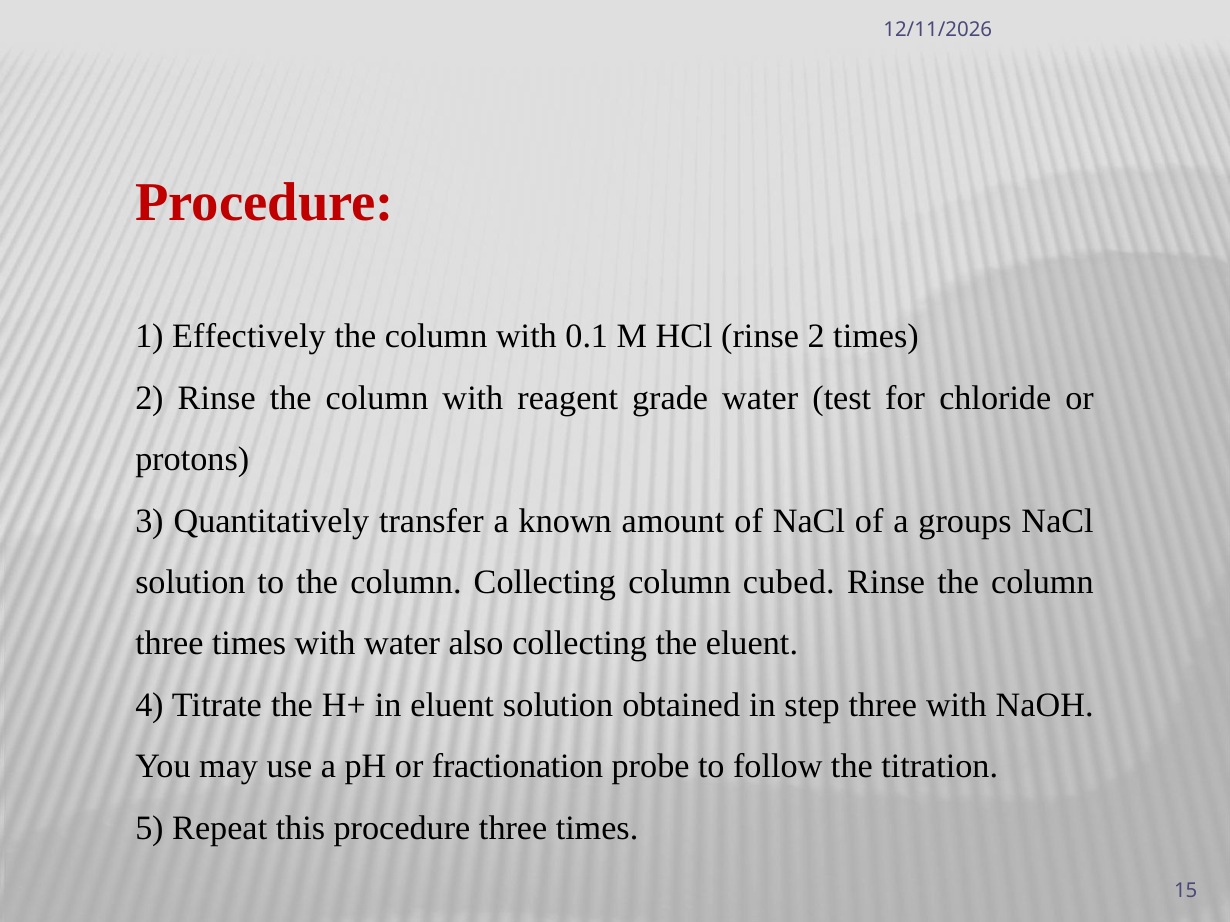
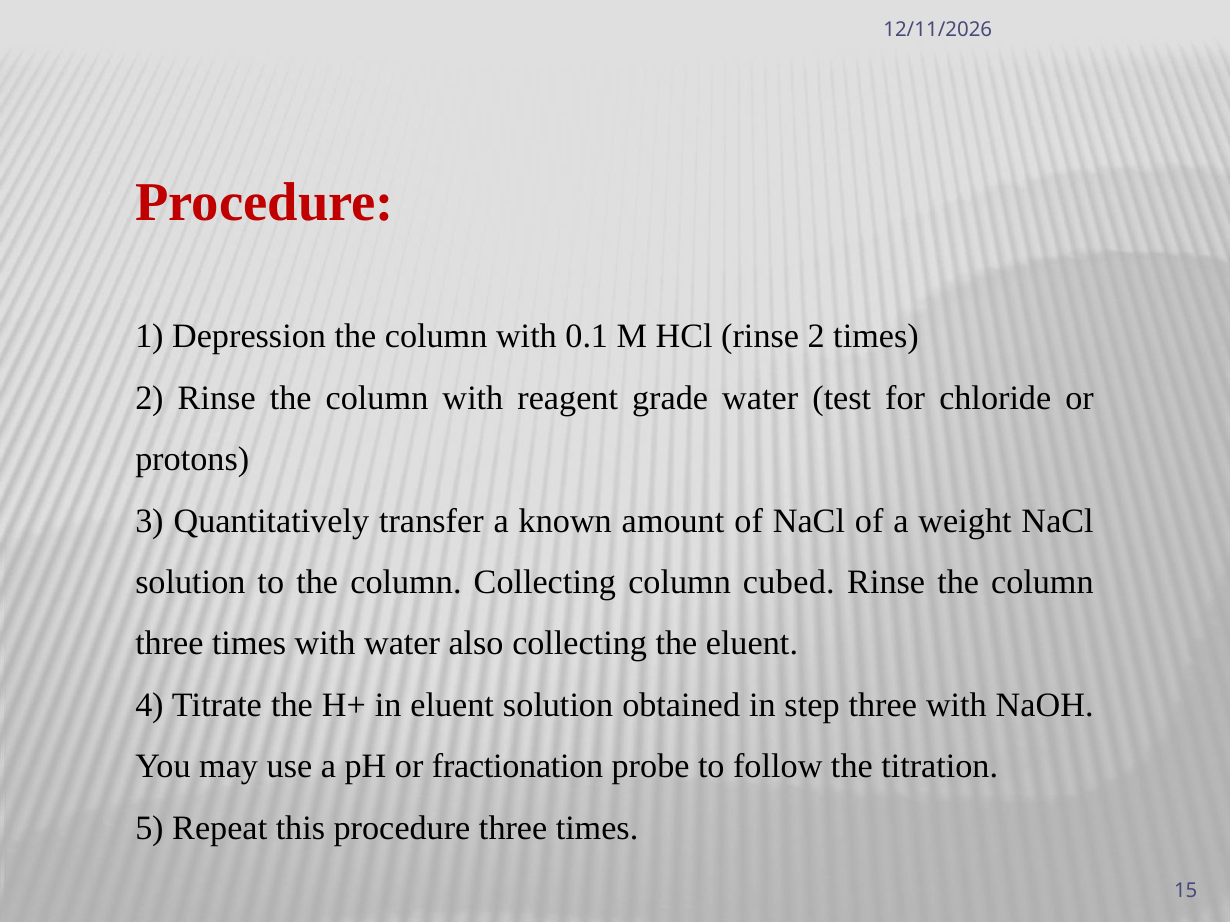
Effectively: Effectively -> Depression
groups: groups -> weight
